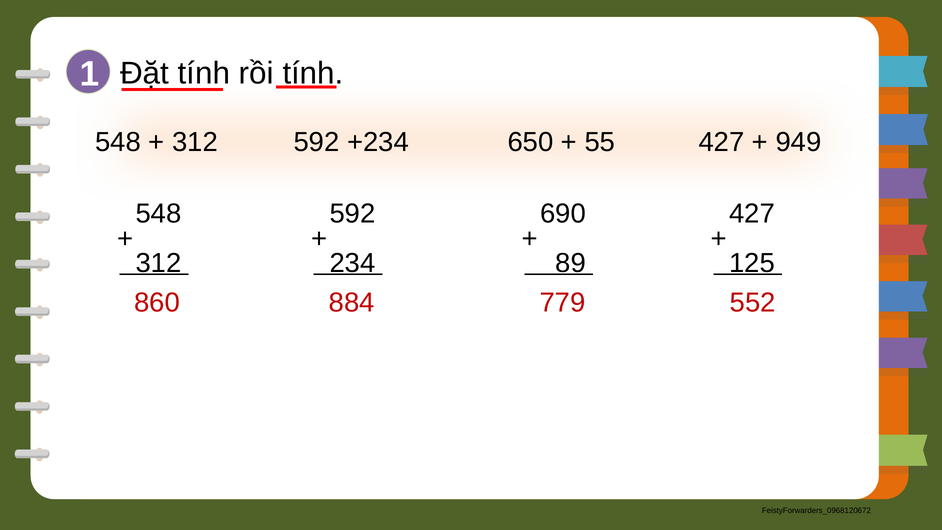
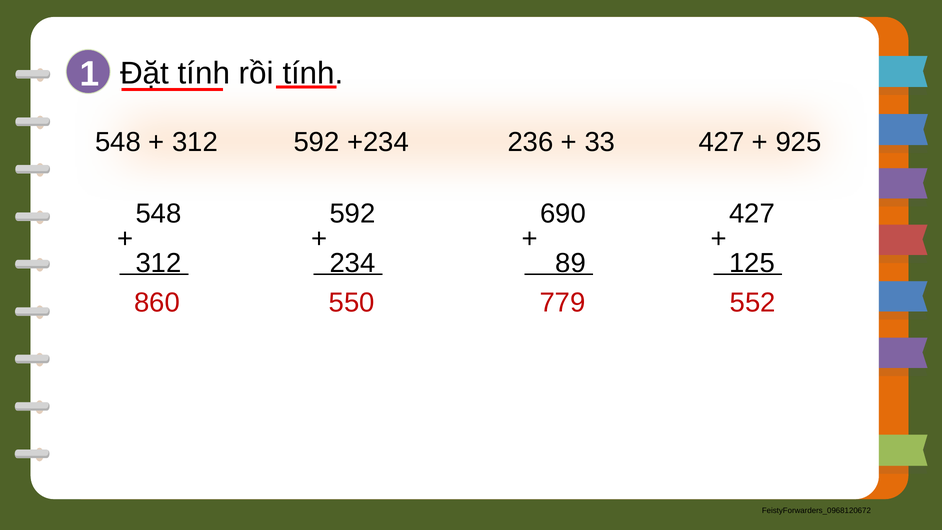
650: 650 -> 236
55: 55 -> 33
949: 949 -> 925
884: 884 -> 550
